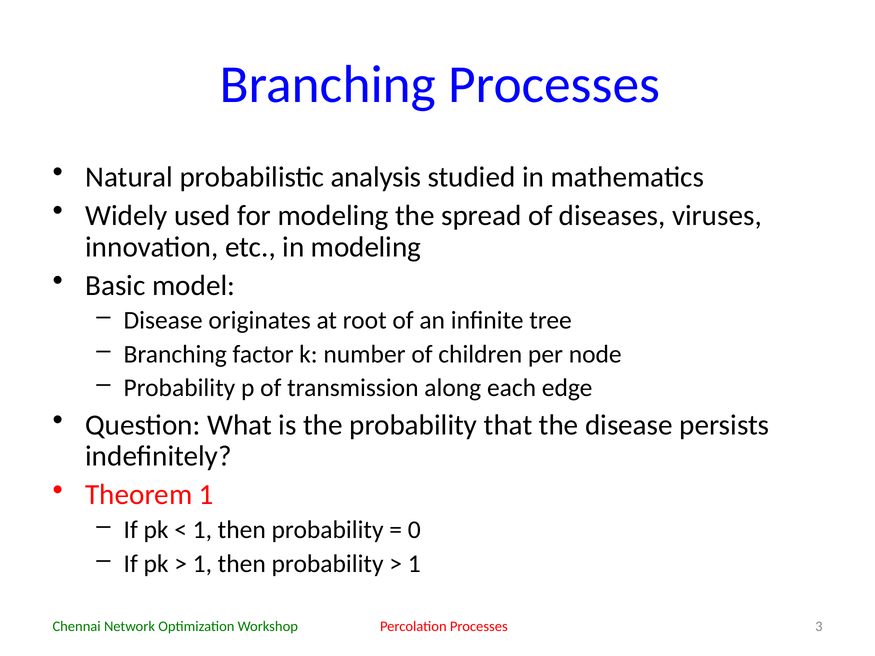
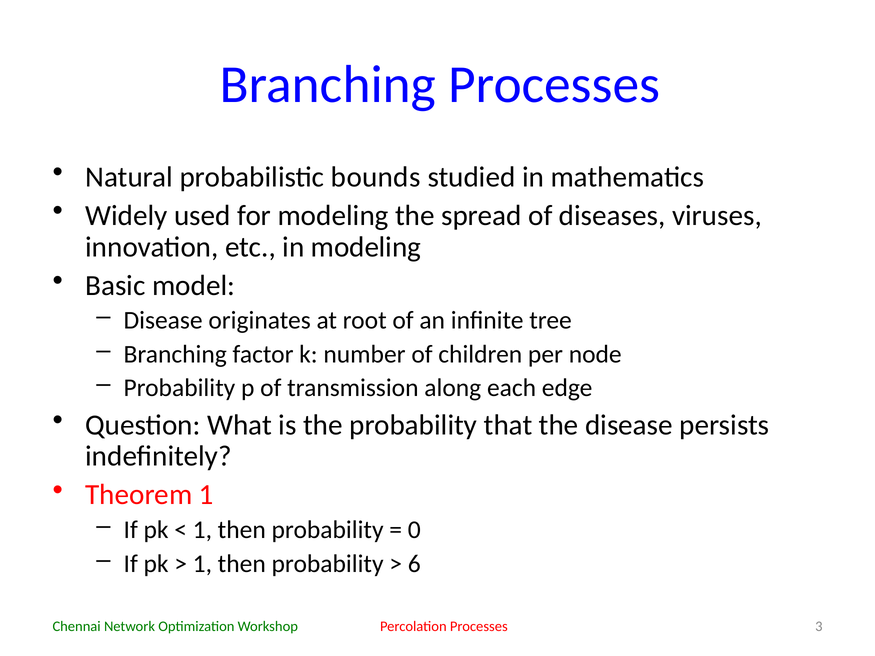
analysis: analysis -> bounds
1 at (414, 564): 1 -> 6
